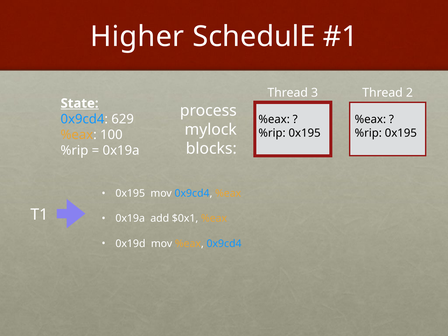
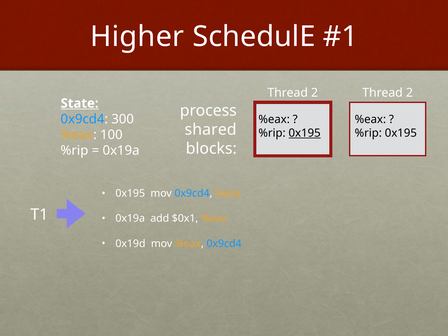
3 at (315, 93): 3 -> 2
629: 629 -> 300
mylock: mylock -> shared
0x195 at (305, 133) underline: none -> present
